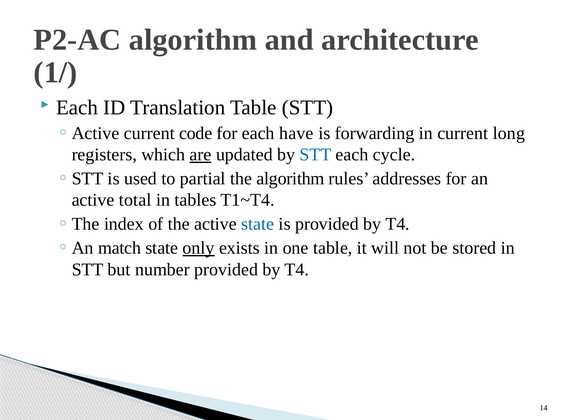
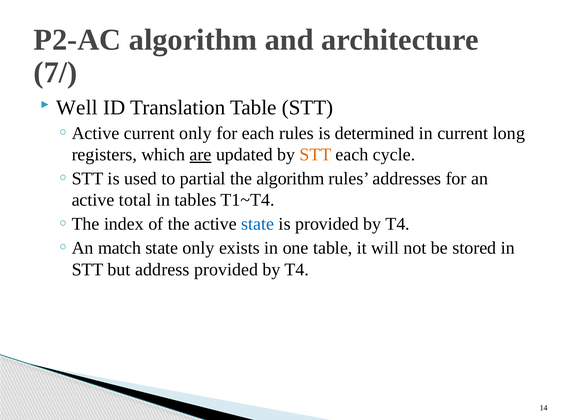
1/: 1/ -> 7/
Each at (77, 108): Each -> Well
current code: code -> only
each have: have -> rules
forwarding: forwarding -> determined
STT at (315, 155) colour: blue -> orange
only at (199, 248) underline: present -> none
number: number -> address
